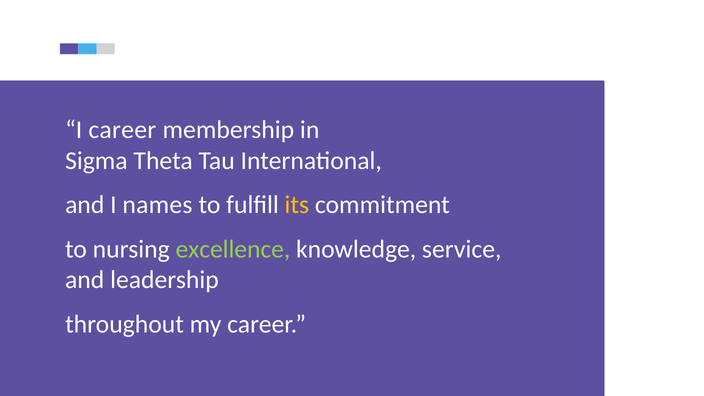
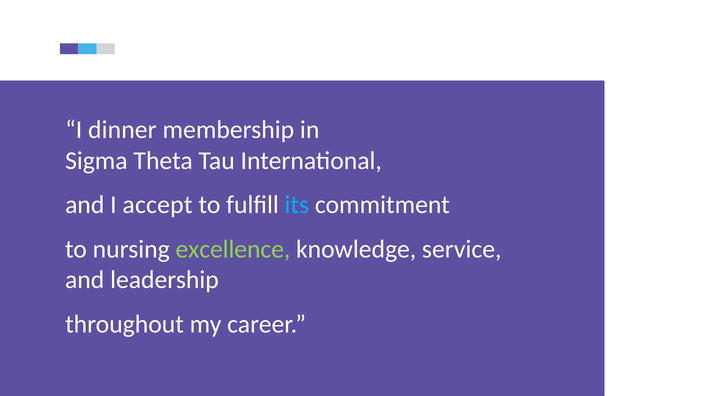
I career: career -> dinner
names: names -> accept
its colour: yellow -> light blue
